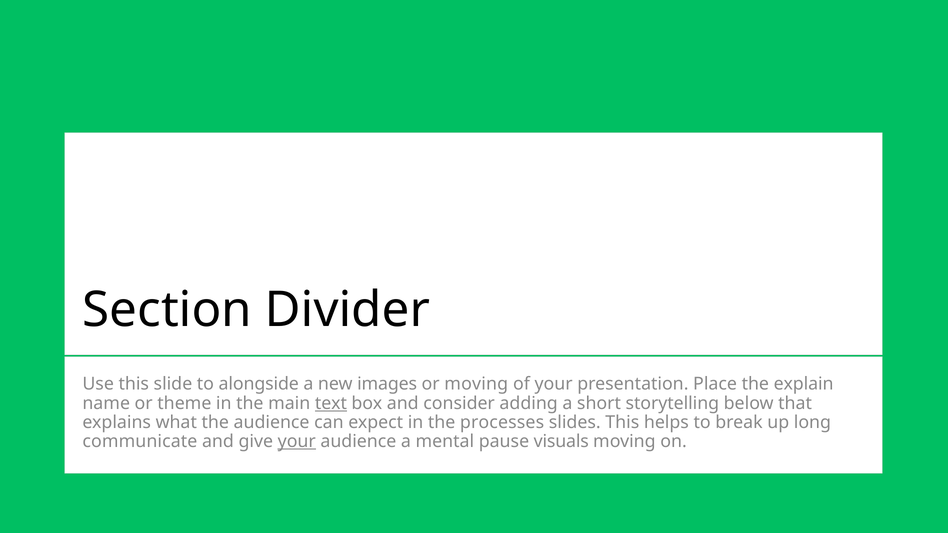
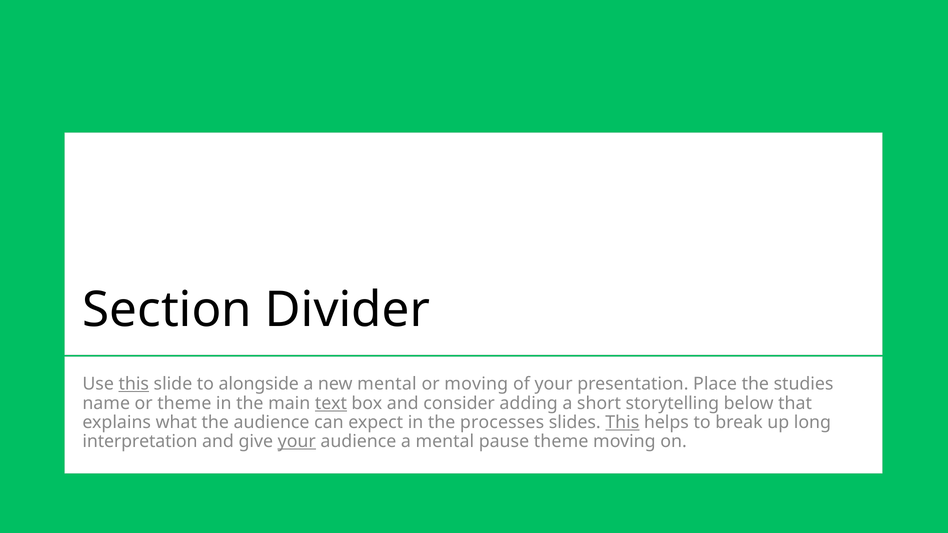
this at (134, 384) underline: none -> present
new images: images -> mental
explain: explain -> studies
This at (622, 423) underline: none -> present
communicate: communicate -> interpretation
pause visuals: visuals -> theme
